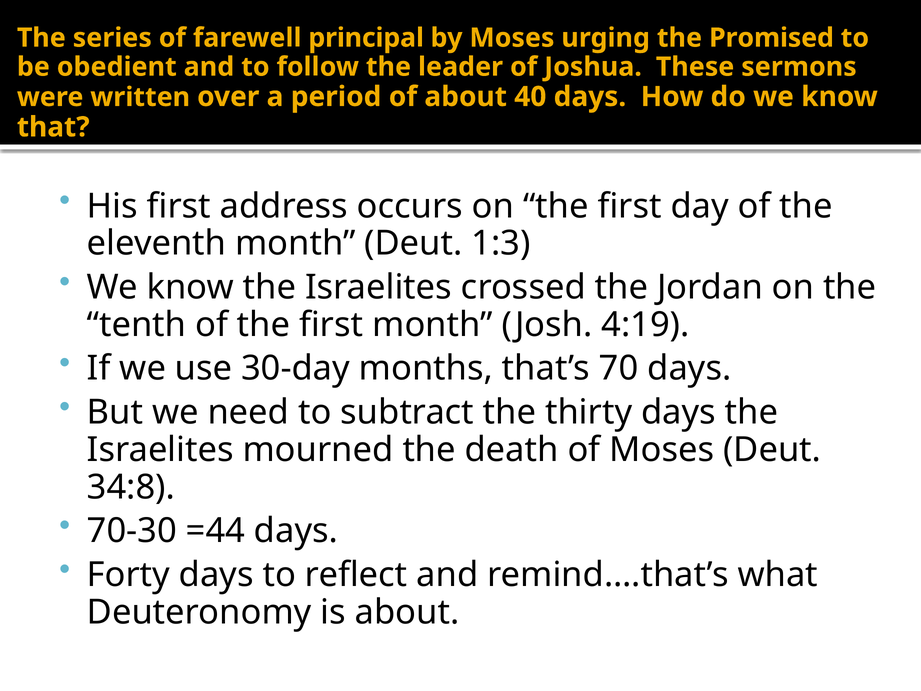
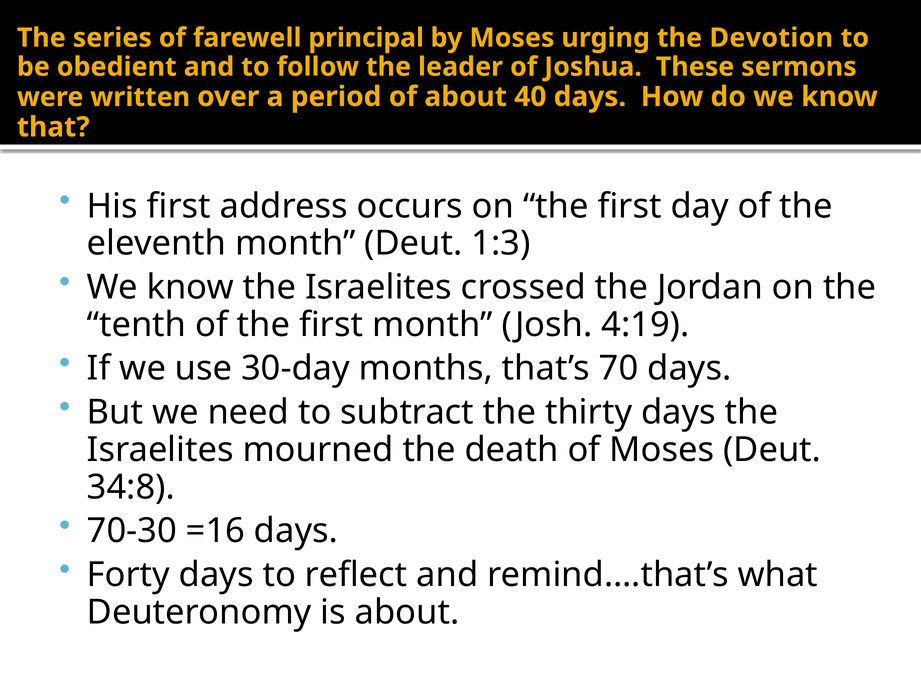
Promised: Promised -> Devotion
=44: =44 -> =16
